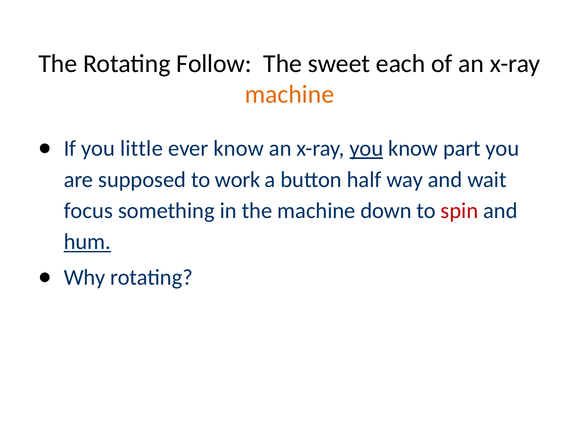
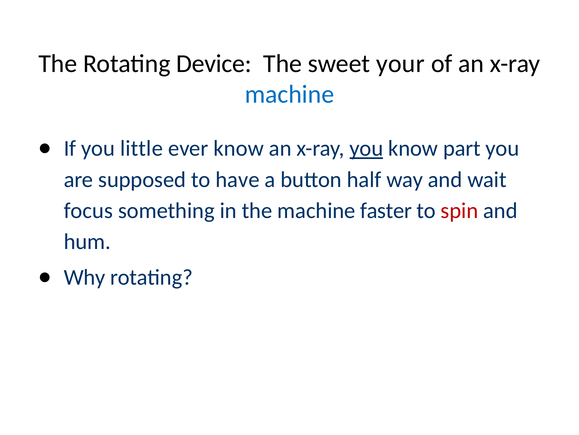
Follow: Follow -> Device
each: each -> your
machine at (289, 94) colour: orange -> blue
work: work -> have
down: down -> faster
hum underline: present -> none
